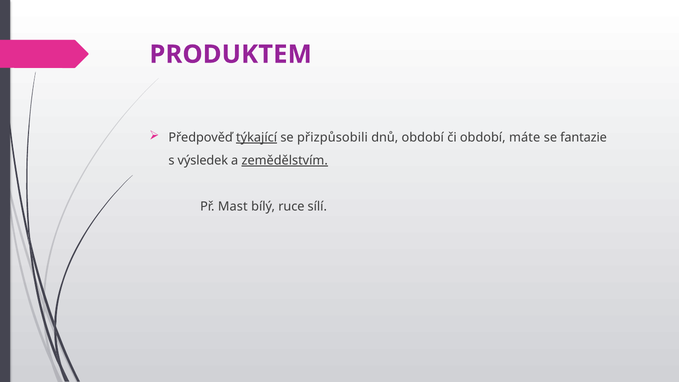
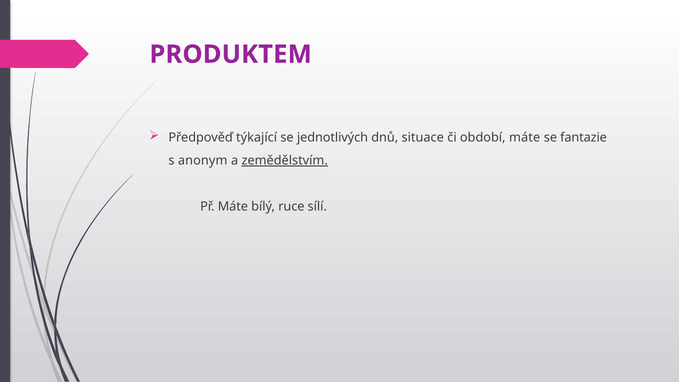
týkající underline: present -> none
přizpůsobili: přizpůsobili -> jednotlivých
dnů období: období -> situace
výsledek: výsledek -> anonym
Př Mast: Mast -> Máte
